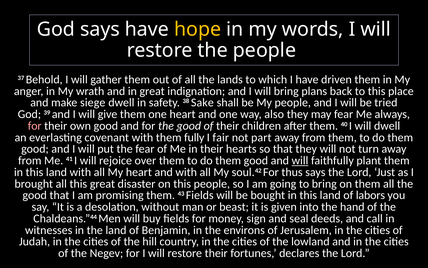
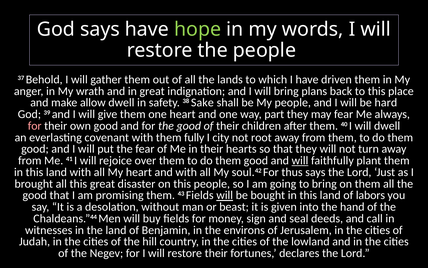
hope colour: yellow -> light green
siege: siege -> allow
tried: tried -> hard
also: also -> part
fair: fair -> city
part: part -> root
will at (225, 195) underline: none -> present
